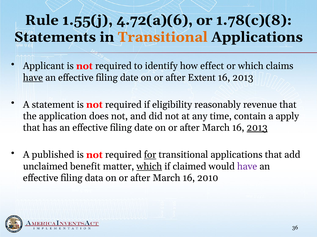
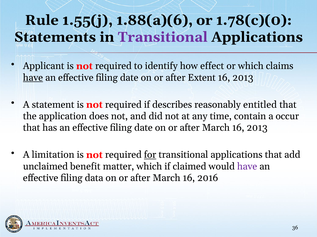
4.72(a)(6: 4.72(a)(6 -> 1.88(a)(6
1.78(c)(8: 1.78(c)(8 -> 1.78(c)(0
Transitional at (163, 37) colour: orange -> purple
eligibility: eligibility -> describes
revenue: revenue -> entitled
apply: apply -> occur
2013 at (257, 128) underline: present -> none
published: published -> limitation
which at (149, 167) underline: present -> none
2010: 2010 -> 2016
